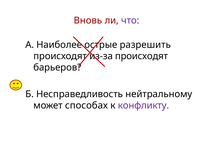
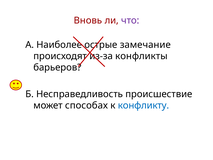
разрешить: разрешить -> замечание
происходят at (142, 56): происходят -> конфликты
нейтральному: нейтральному -> происшествие
конфликту colour: purple -> blue
